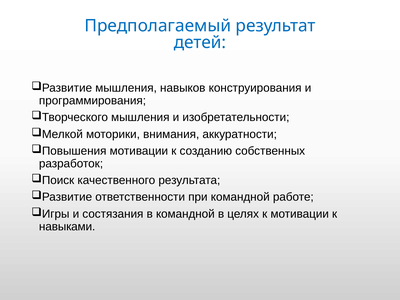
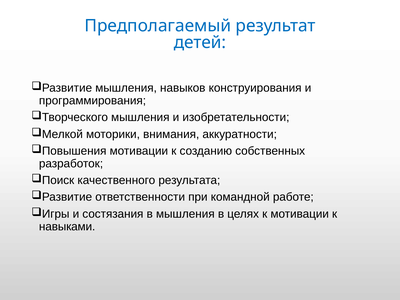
в командной: командной -> мышления
